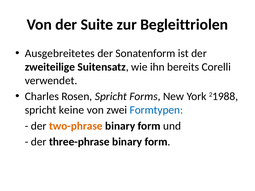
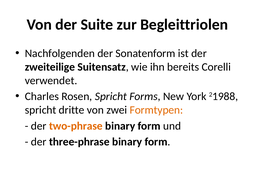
Ausgebreitetes: Ausgebreitetes -> Nachfolgenden
keine: keine -> dritte
Formtypen colour: blue -> orange
